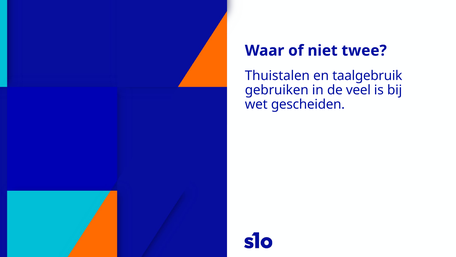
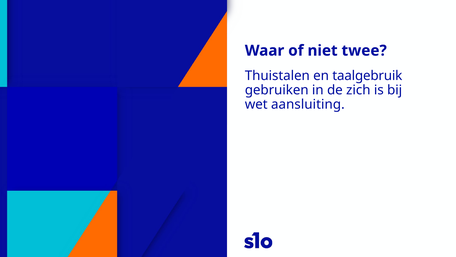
veel: veel -> zich
gescheiden: gescheiden -> aansluiting
